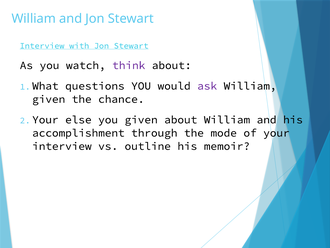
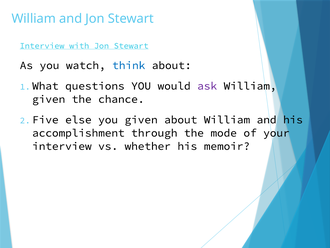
think colour: purple -> blue
Your at (45, 119): Your -> Five
outline: outline -> whether
